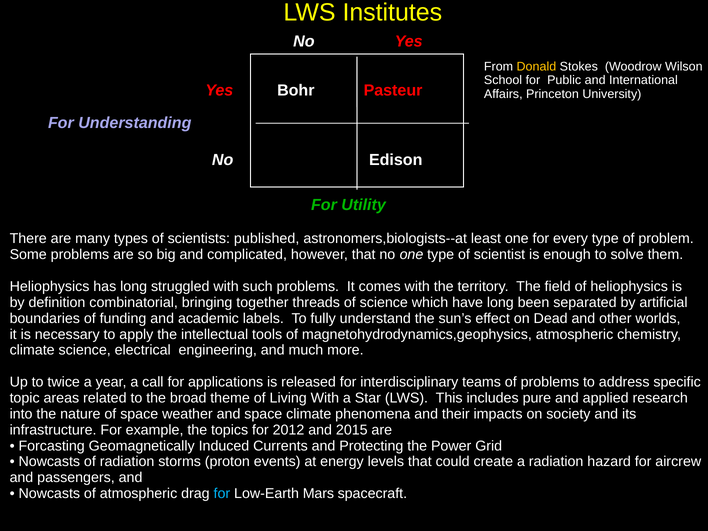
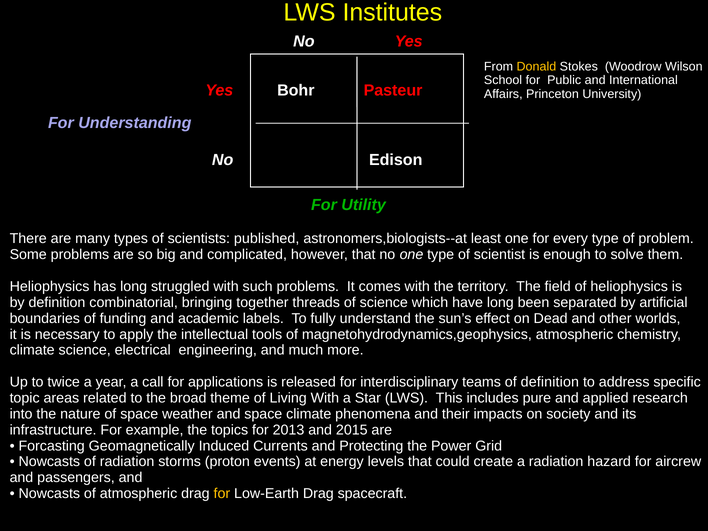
of problems: problems -> definition
2012: 2012 -> 2013
for at (222, 494) colour: light blue -> yellow
Low-Earth Mars: Mars -> Drag
